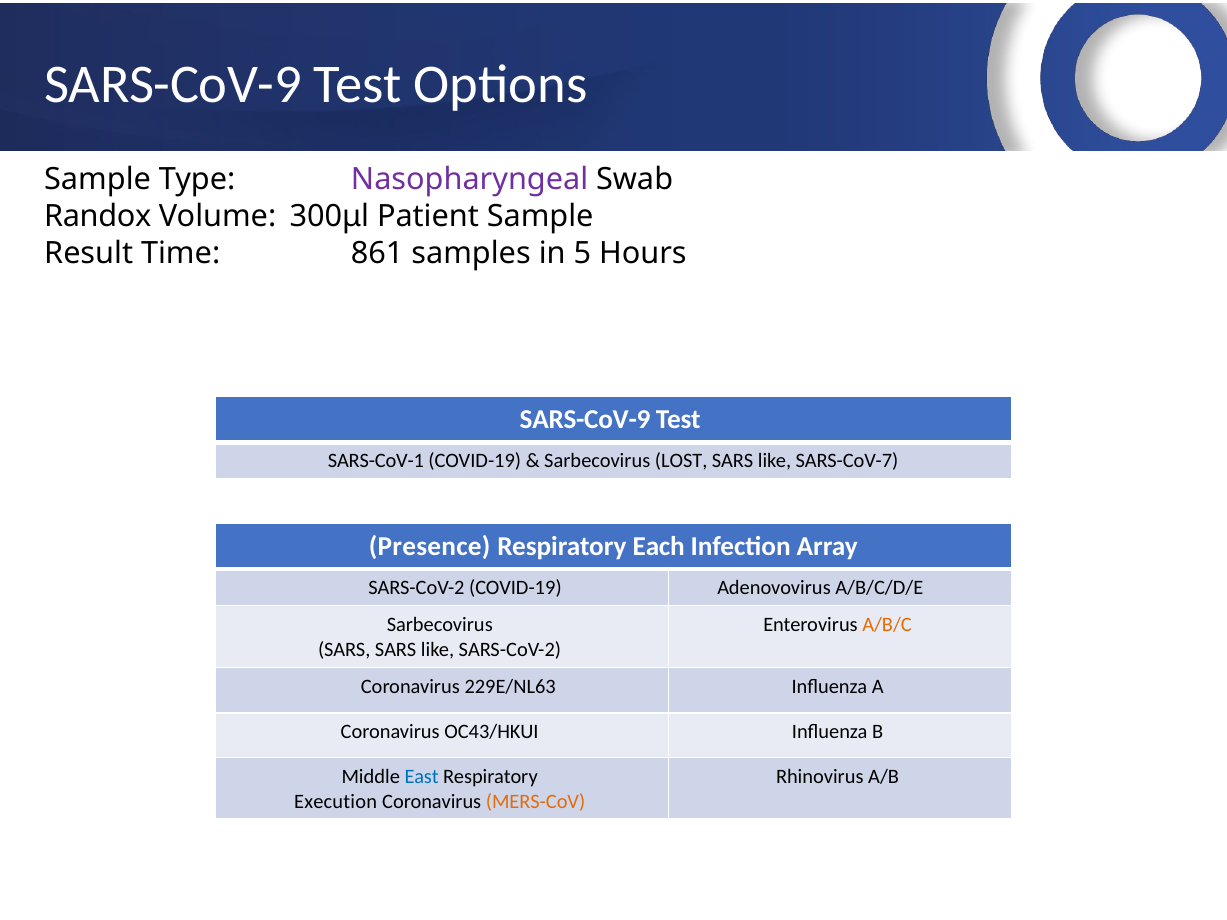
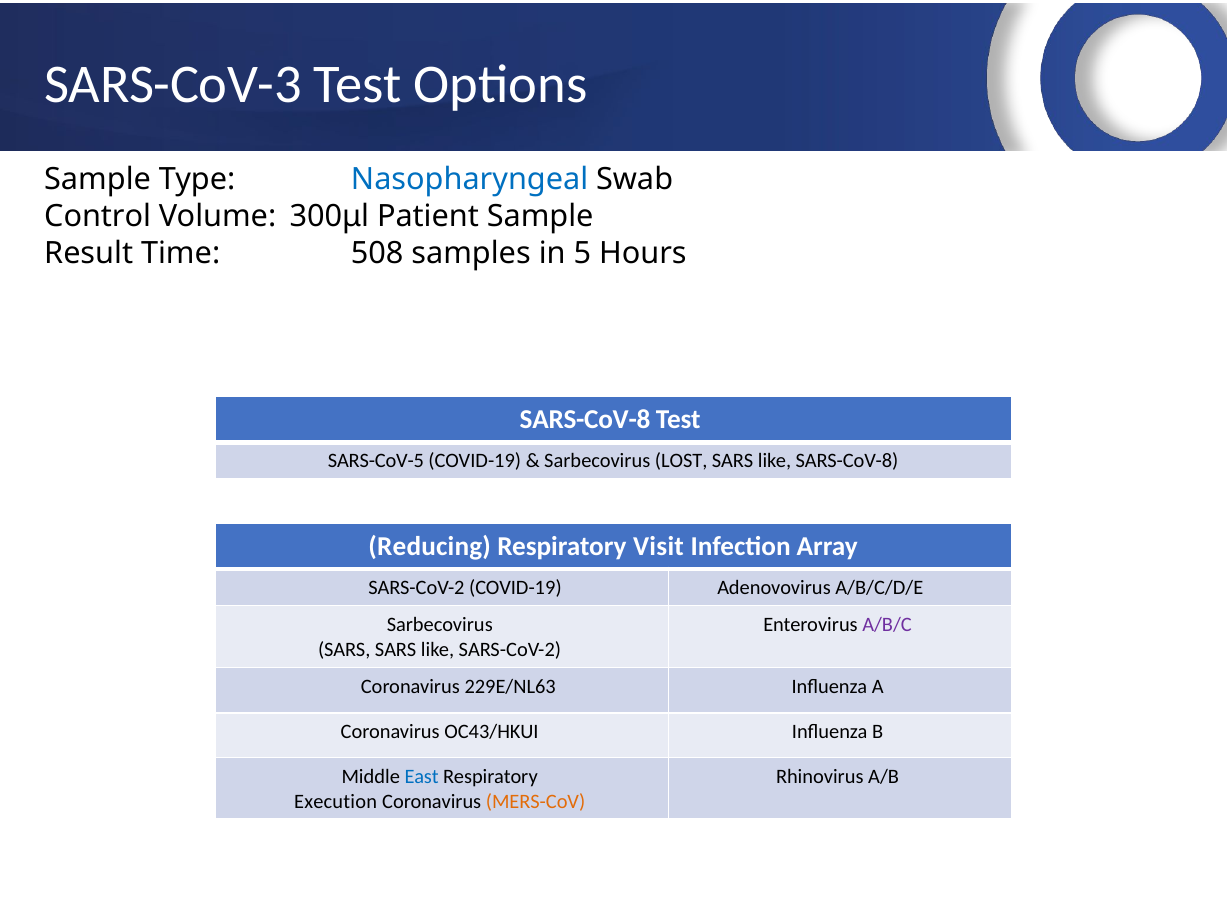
SARS-CoV-9 at (173, 85): SARS-CoV-9 -> SARS-CoV-3
Nasopharyngeal colour: purple -> blue
Randox: Randox -> Control
861: 861 -> 508
SARS-CoV-9 at (585, 420): SARS-CoV-9 -> SARS-CoV-8
SARS-CoV-1: SARS-CoV-1 -> SARS-CoV-5
like SARS-CoV-7: SARS-CoV-7 -> SARS-CoV-8
Presence: Presence -> Reducing
Each: Each -> Visit
A/B/C colour: orange -> purple
